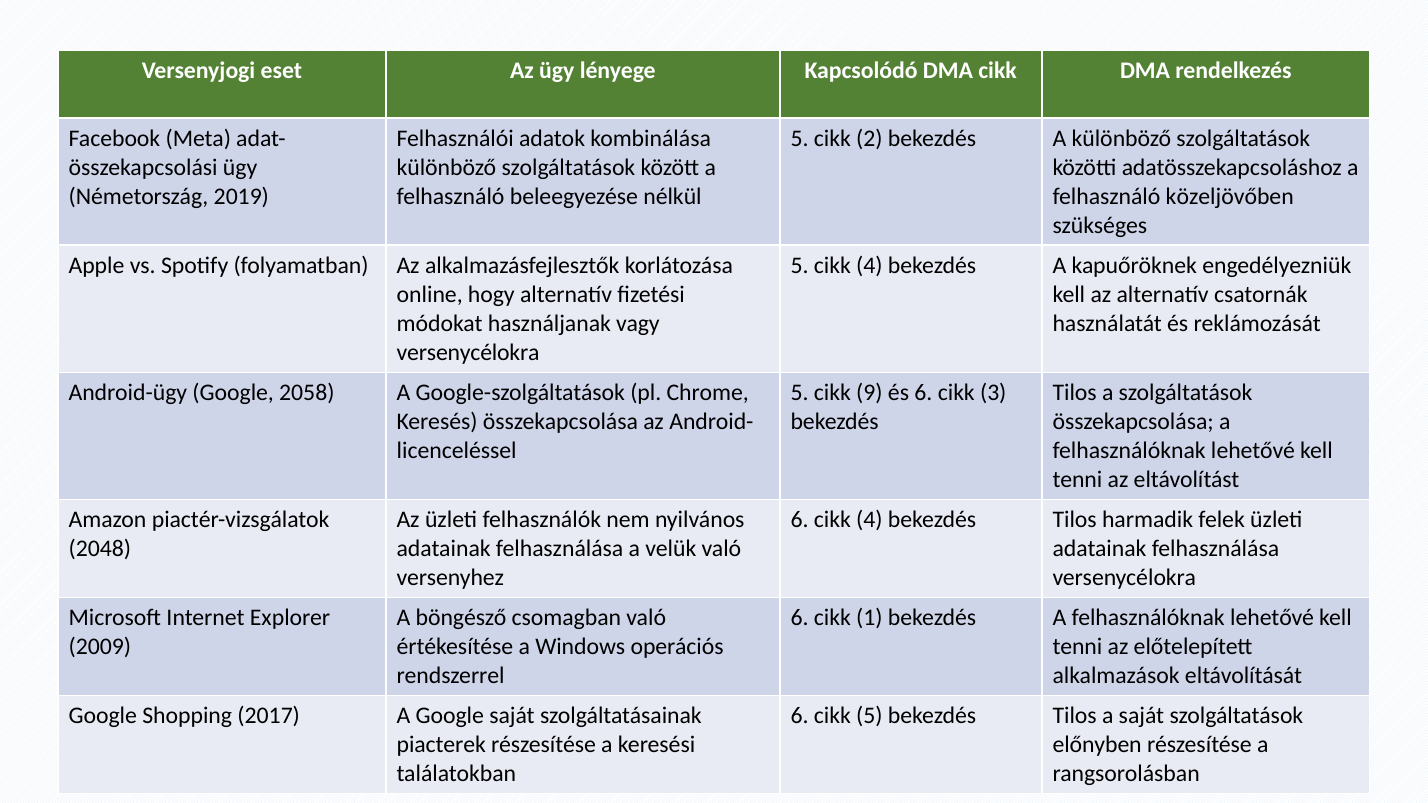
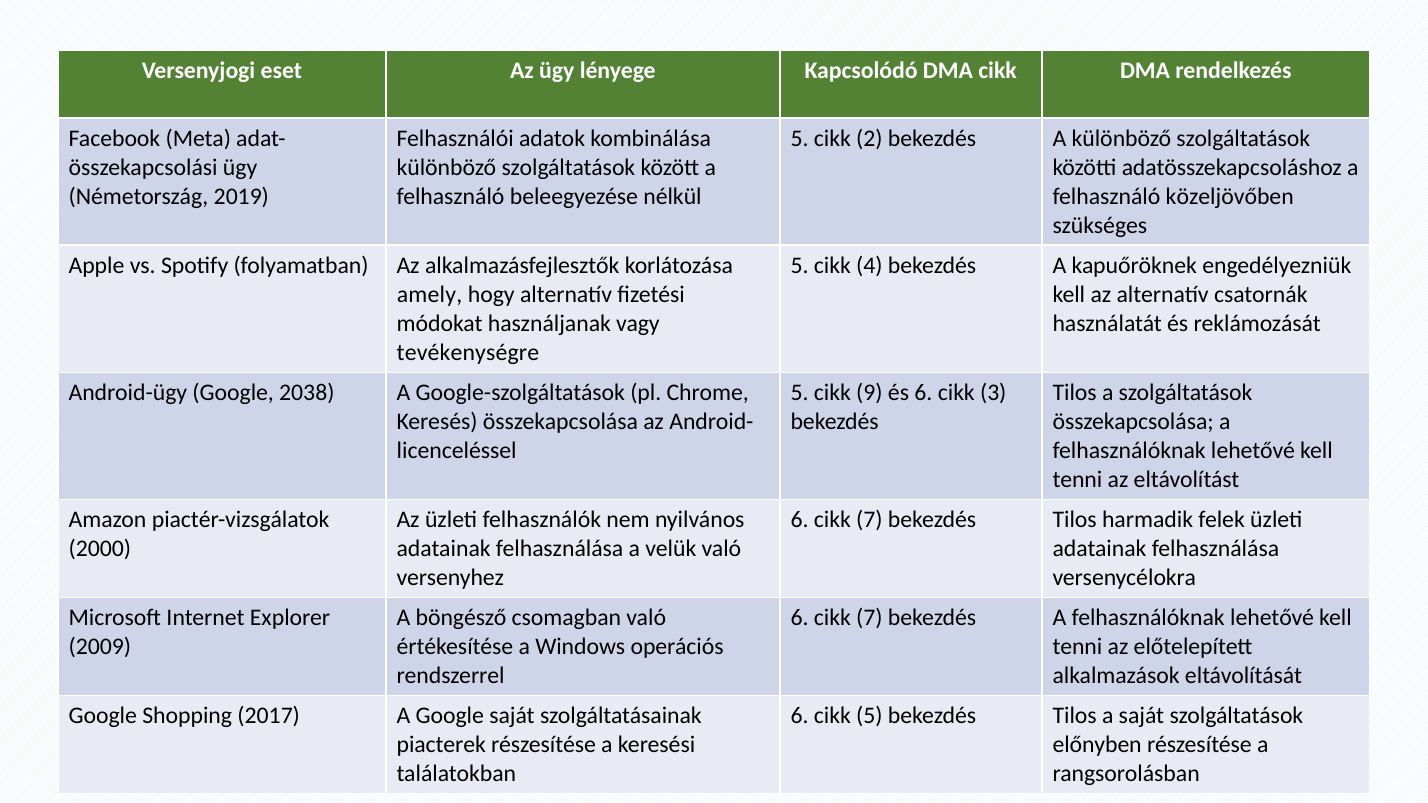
online: online -> amely
versenycélokra at (468, 353): versenycélokra -> tevékenységre
2058: 2058 -> 2038
4 at (869, 520): 4 -> 7
2048: 2048 -> 2000
1 at (869, 618): 1 -> 7
